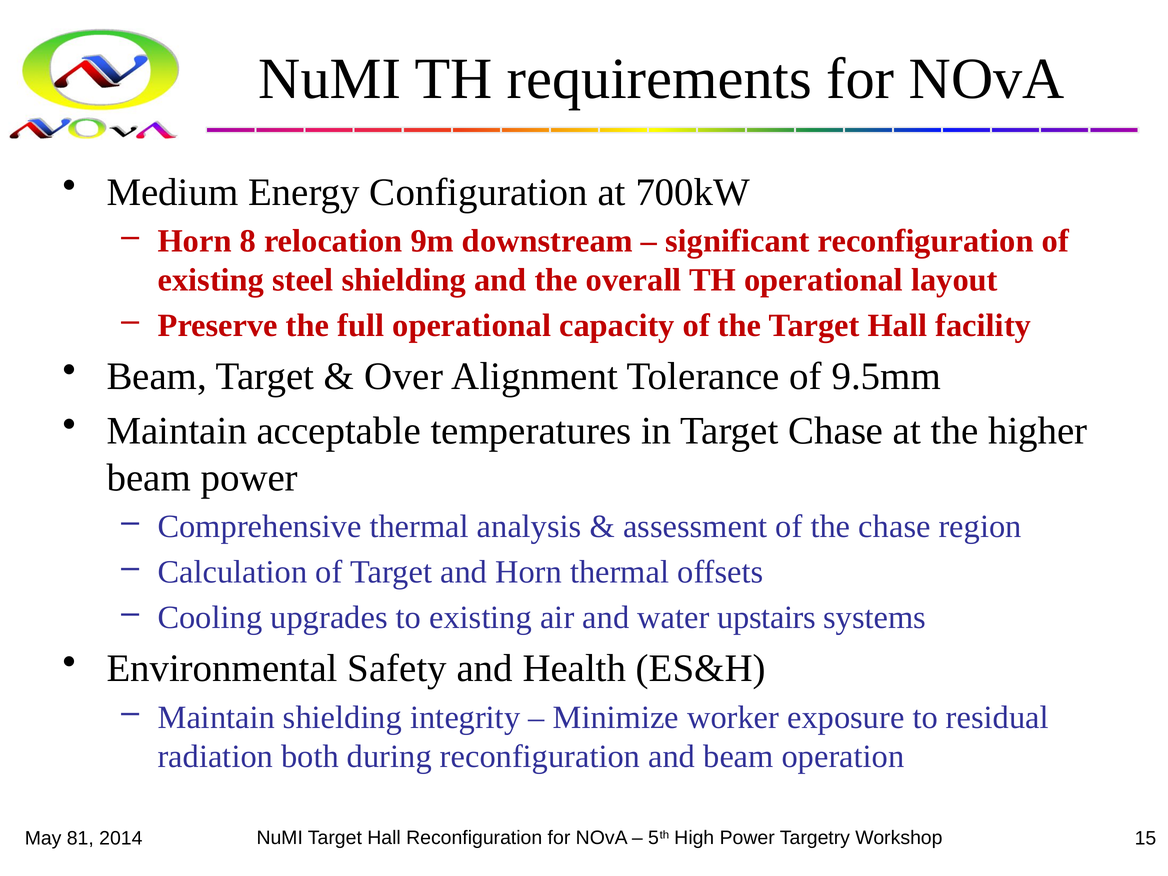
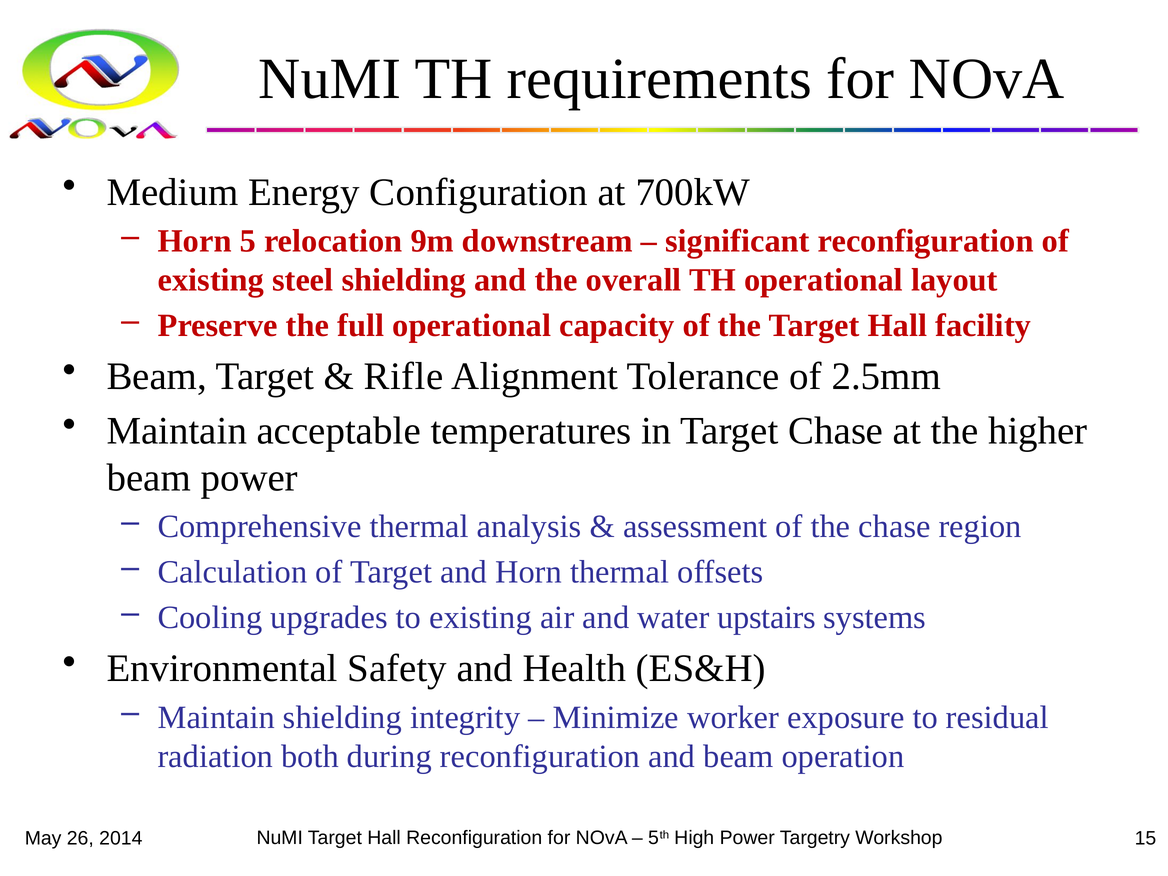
8: 8 -> 5
Over: Over -> Rifle
9.5mm: 9.5mm -> 2.5mm
81: 81 -> 26
